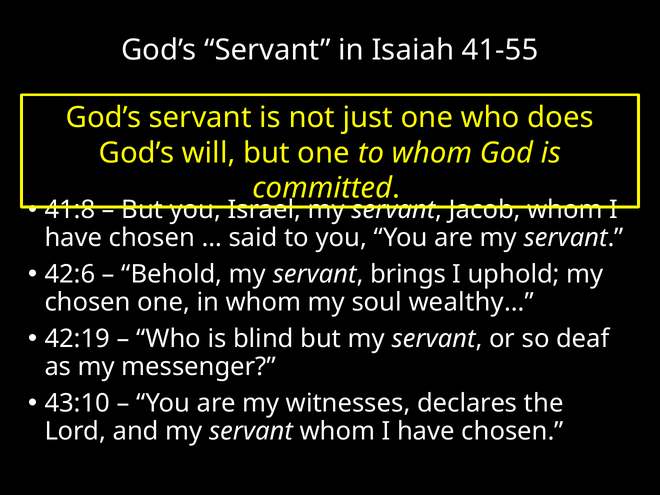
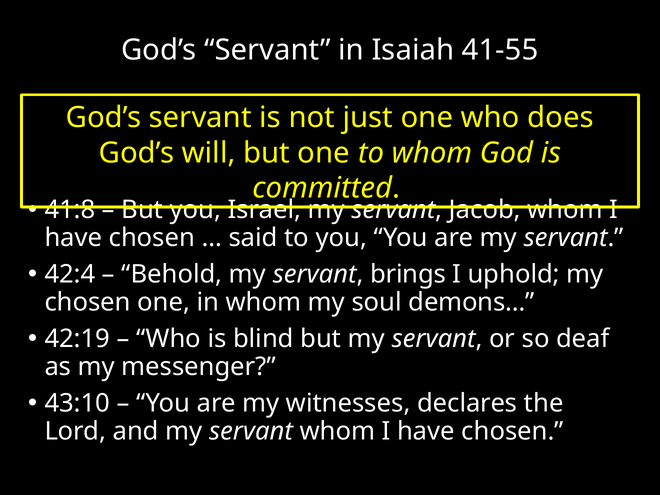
42:6: 42:6 -> 42:4
wealthy…: wealthy… -> demons…
